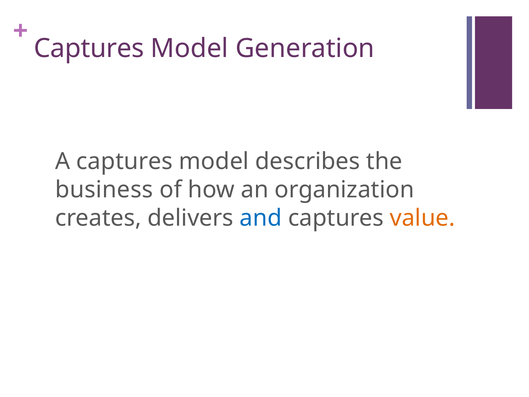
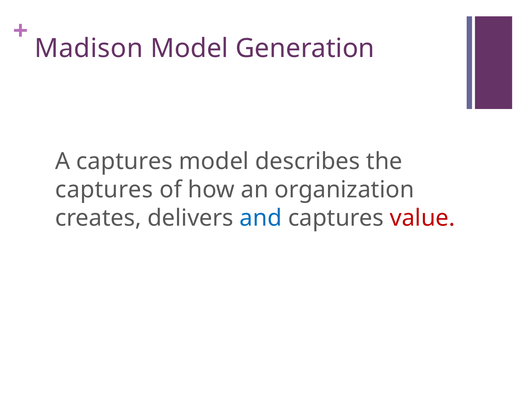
Captures at (89, 48): Captures -> Madison
business at (104, 190): business -> captures
value colour: orange -> red
